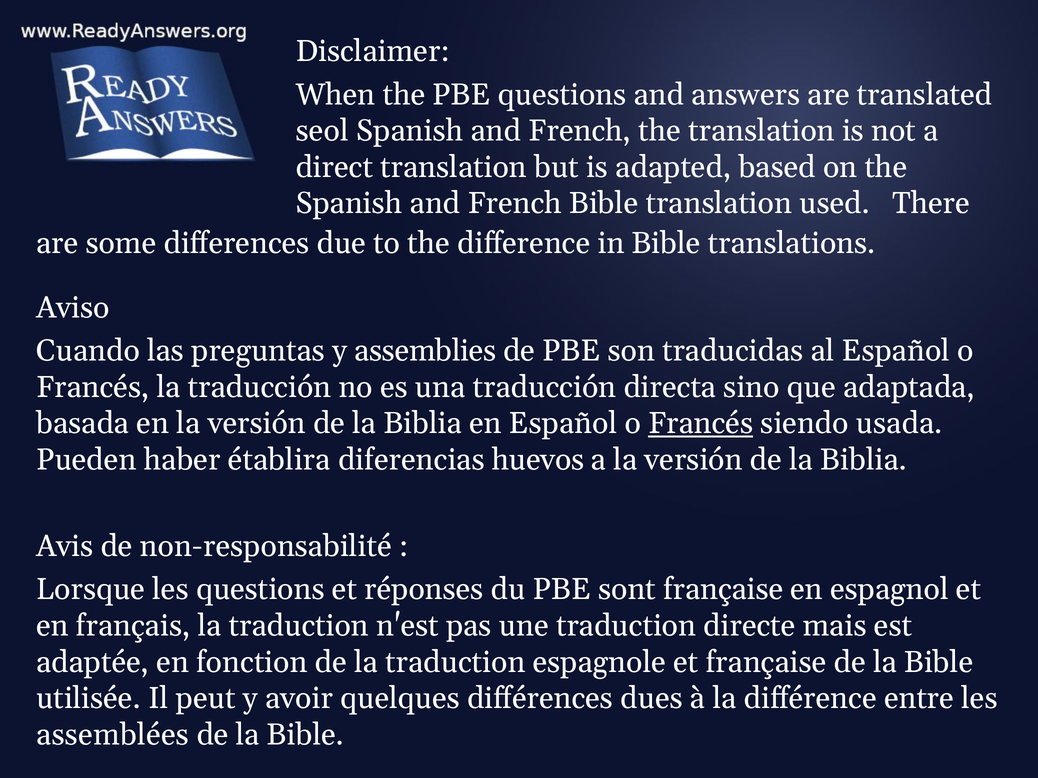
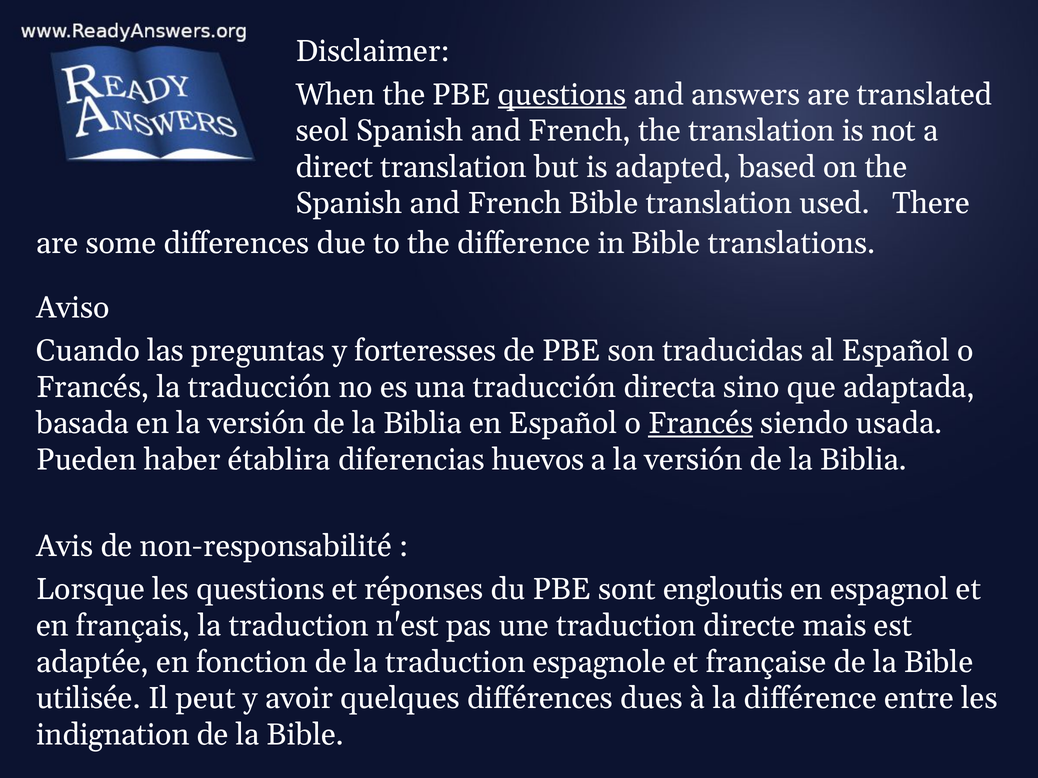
questions at (562, 95) underline: none -> present
assemblies: assemblies -> forteresses
sont française: française -> engloutis
assemblées: assemblées -> indignation
